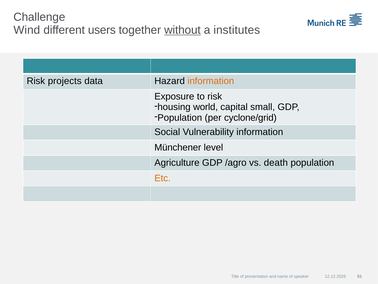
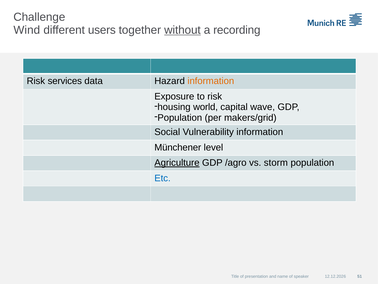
institutes: institutes -> recording
projects: projects -> services
small: small -> wave
cyclone/grid: cyclone/grid -> makers/grid
Agriculture underline: none -> present
death: death -> storm
Etc colour: orange -> blue
